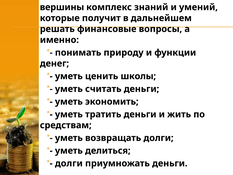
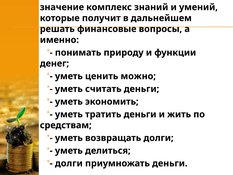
вершины: вершины -> значение
школы: школы -> можно
